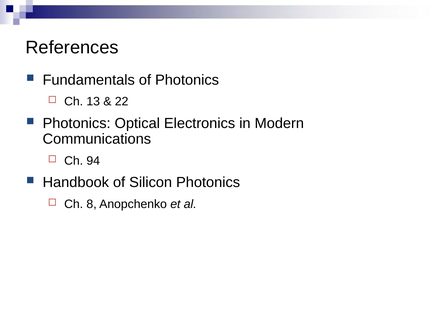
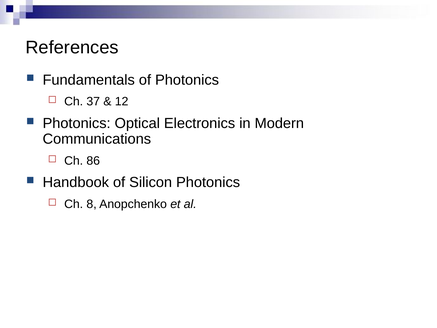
13: 13 -> 37
22: 22 -> 12
94: 94 -> 86
